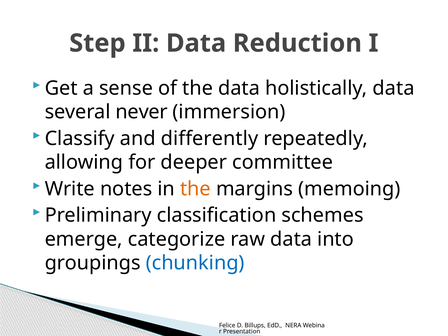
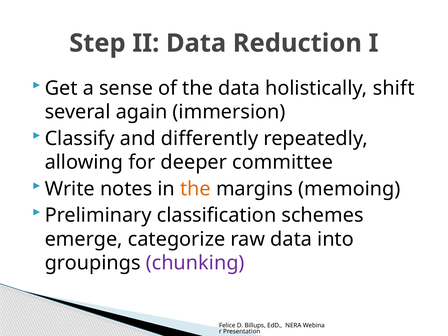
holistically data: data -> shift
never: never -> again
chunking colour: blue -> purple
